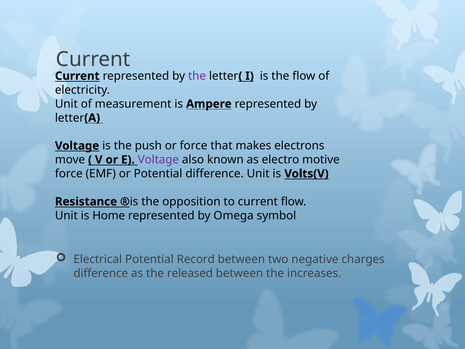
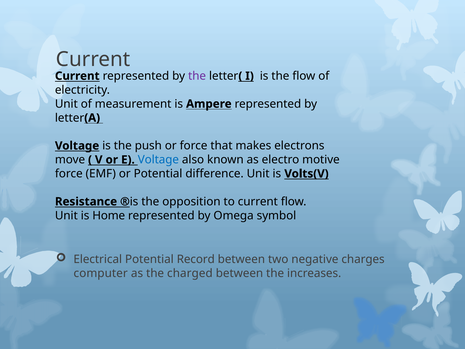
Voltage at (158, 160) colour: purple -> blue
difference at (101, 273): difference -> computer
released: released -> charged
